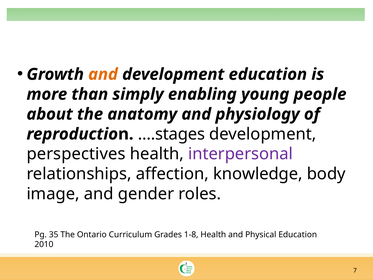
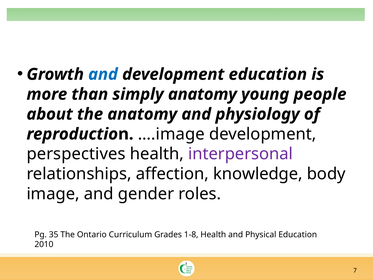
and at (103, 74) colour: orange -> blue
simply enabling: enabling -> anatomy
….stages: ….stages -> ….image
